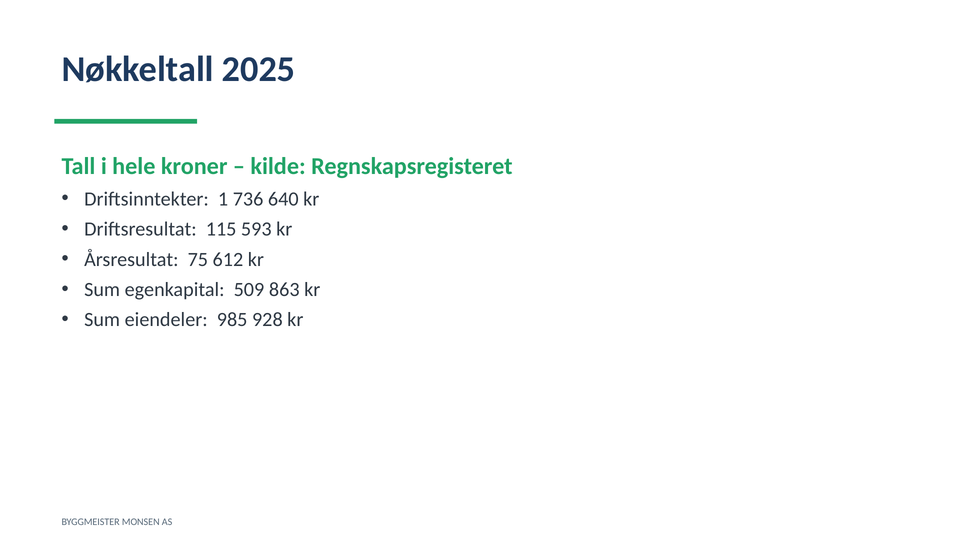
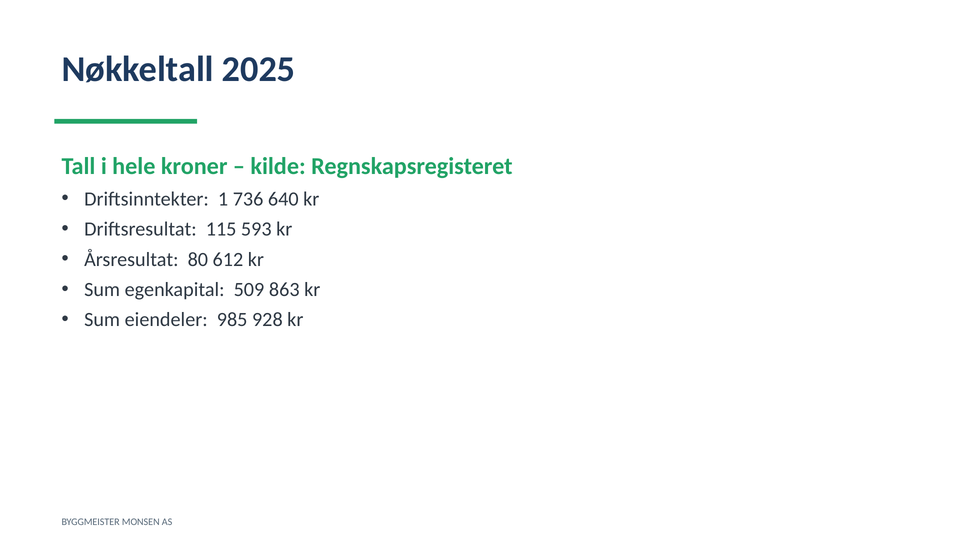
75: 75 -> 80
